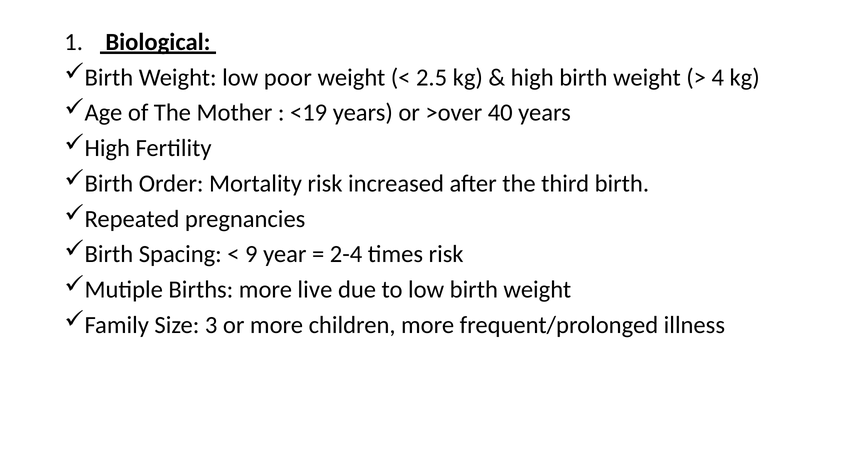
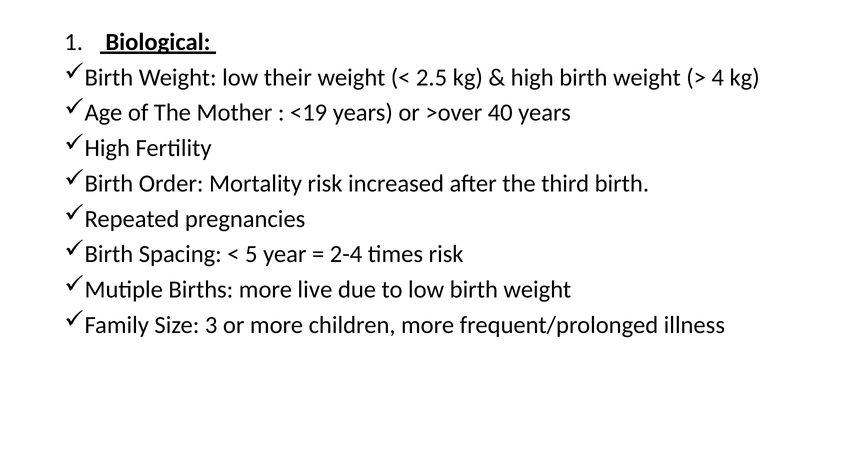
poor: poor -> their
9: 9 -> 5
